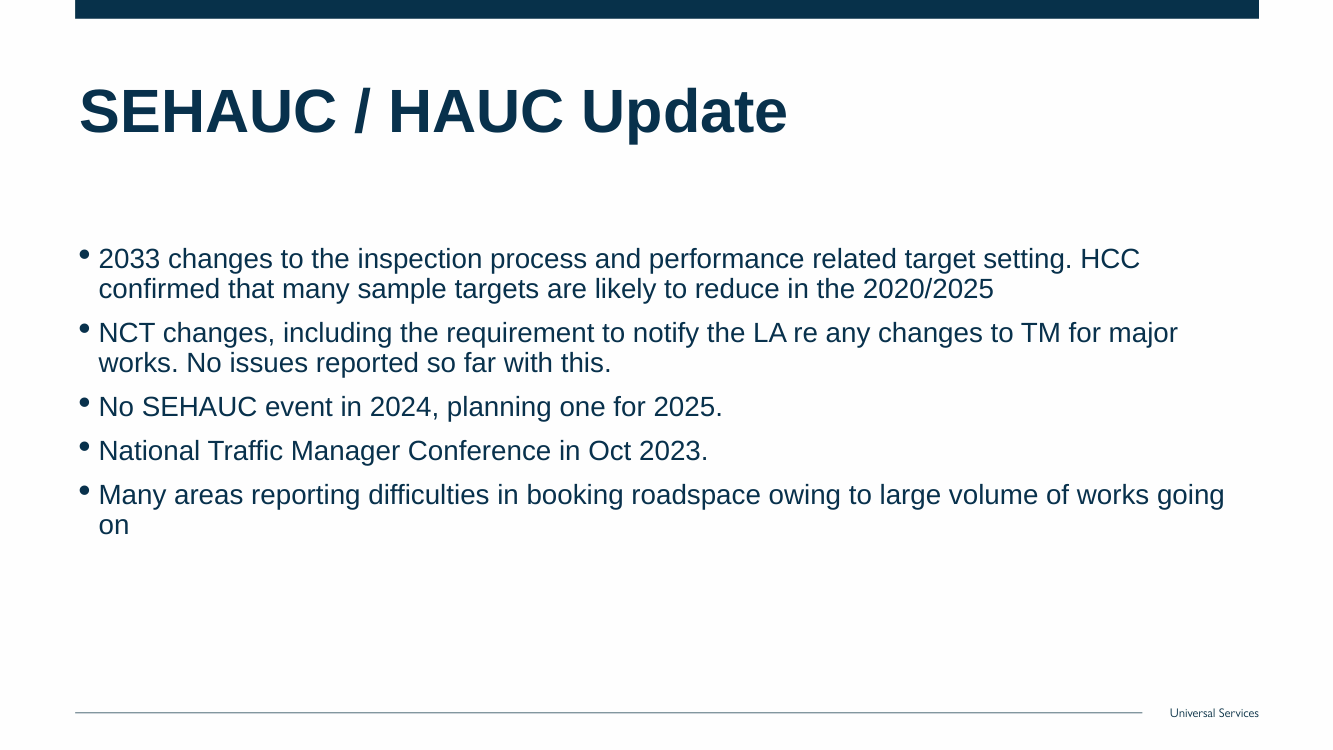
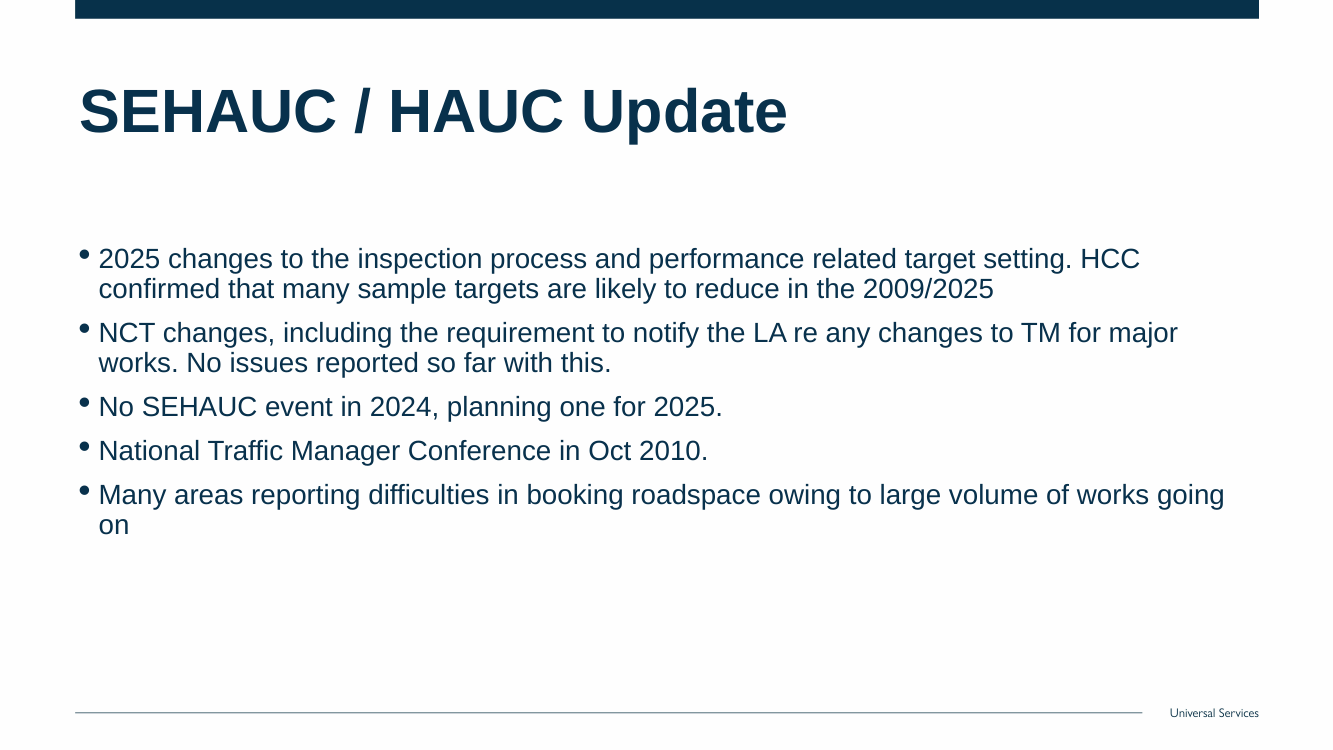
2033 at (130, 260): 2033 -> 2025
2020/2025: 2020/2025 -> 2009/2025
2023: 2023 -> 2010
